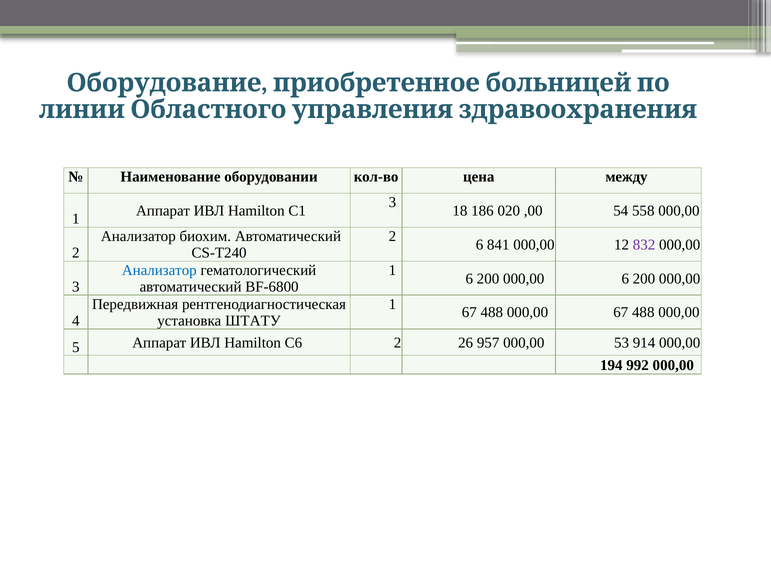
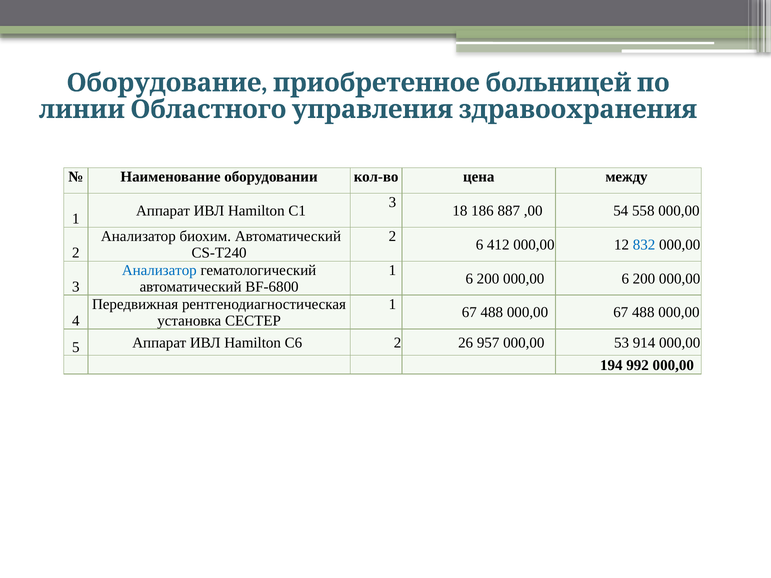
020: 020 -> 887
841: 841 -> 412
832 colour: purple -> blue
ШТАТУ: ШТАТУ -> СЕСТЕР
